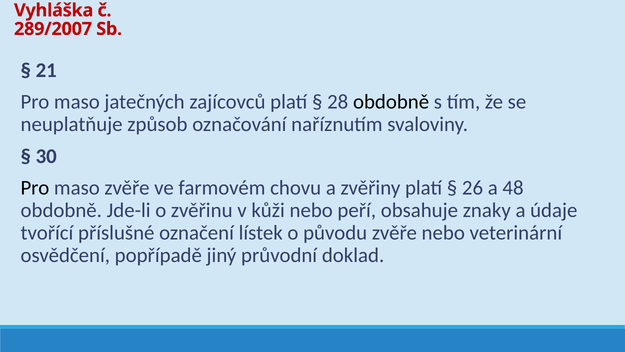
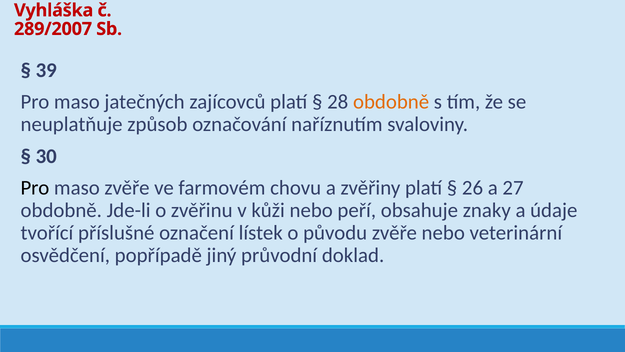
21: 21 -> 39
obdobně at (391, 102) colour: black -> orange
48: 48 -> 27
